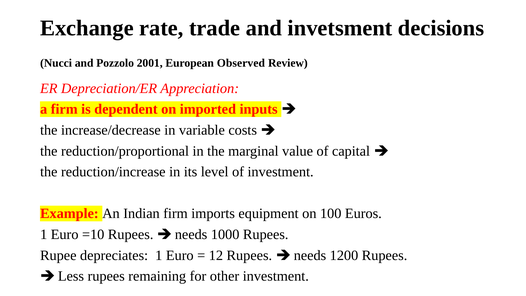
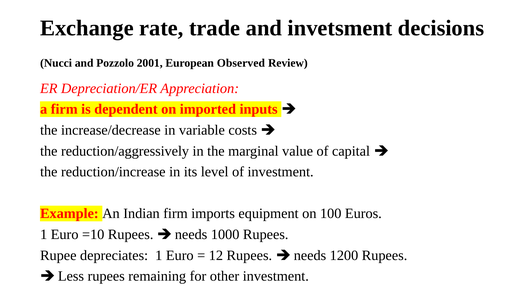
reduction/proportional: reduction/proportional -> reduction/aggressively
